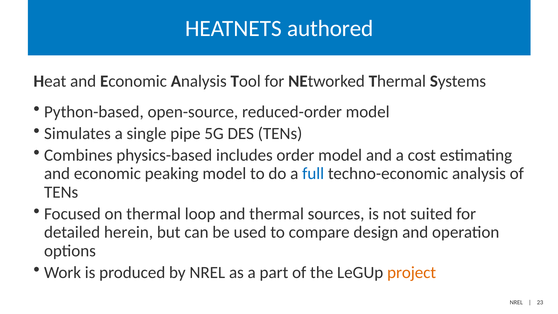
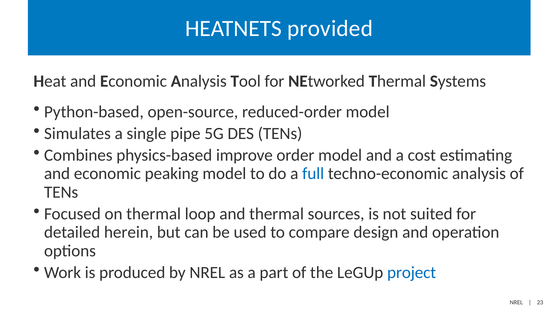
authored: authored -> provided
includes: includes -> improve
project colour: orange -> blue
